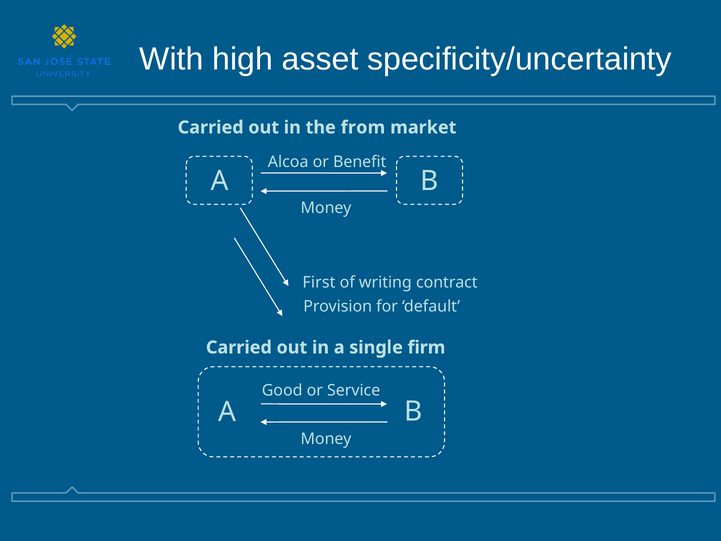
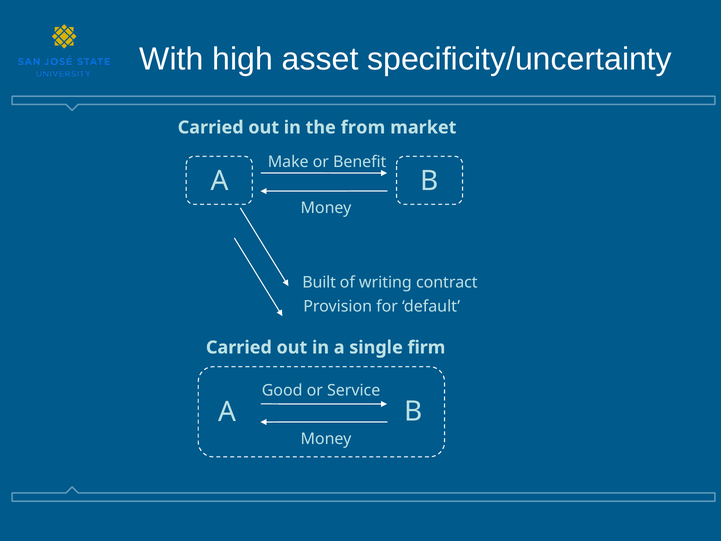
Alcoa: Alcoa -> Make
First: First -> Built
